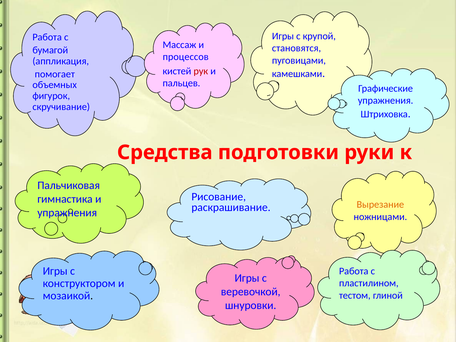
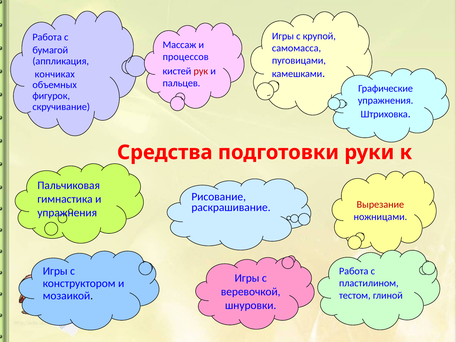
становятся: становятся -> самомасса
помогает: помогает -> кончиках
Вырезание colour: orange -> red
